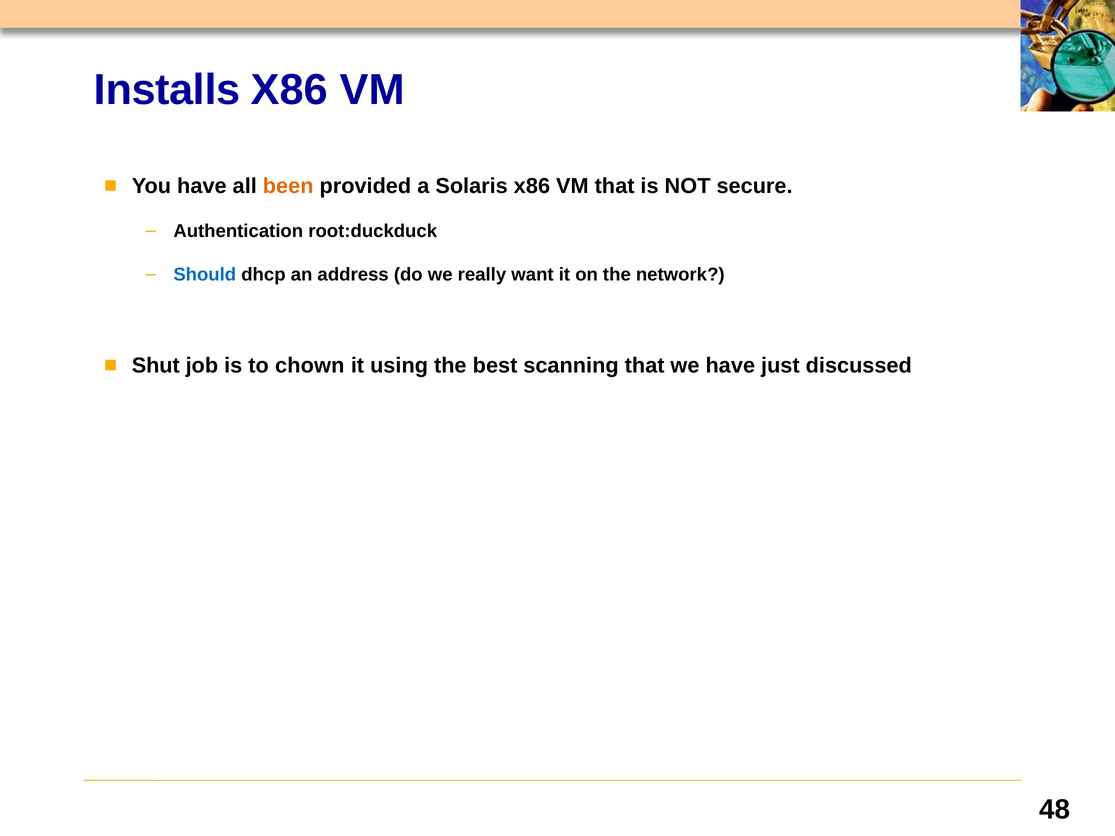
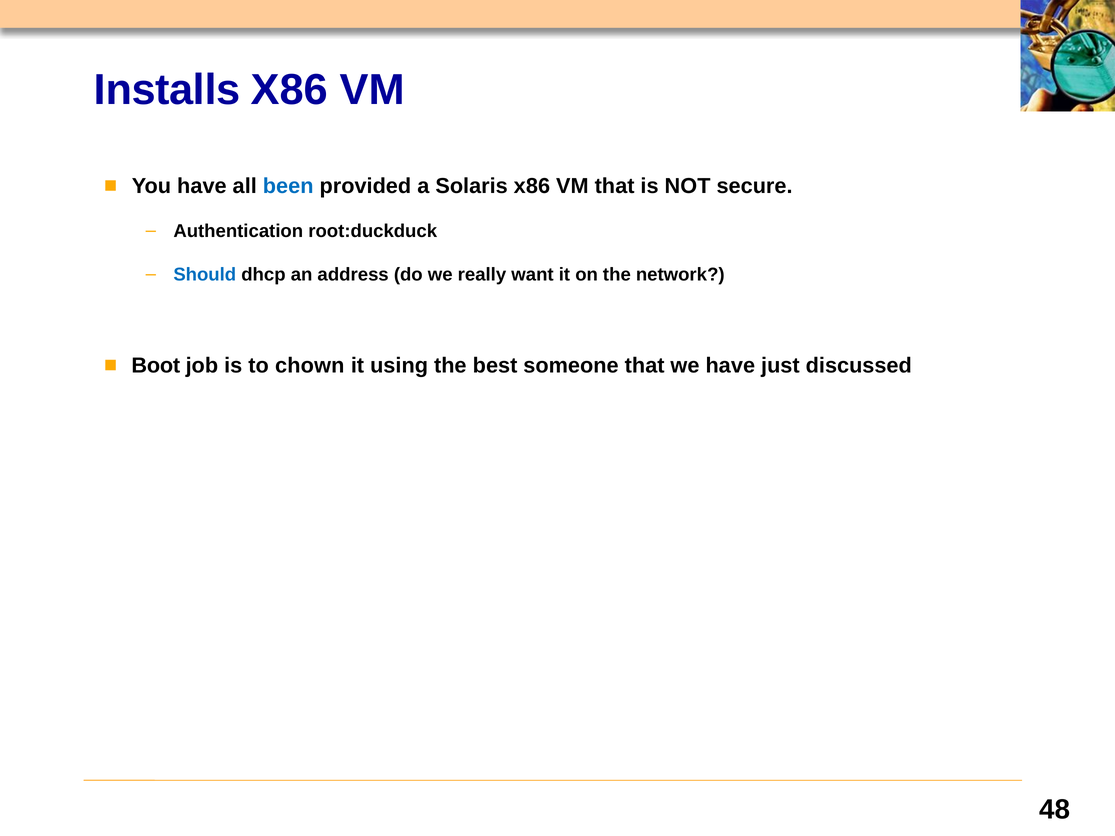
been colour: orange -> blue
Shut: Shut -> Boot
scanning: scanning -> someone
